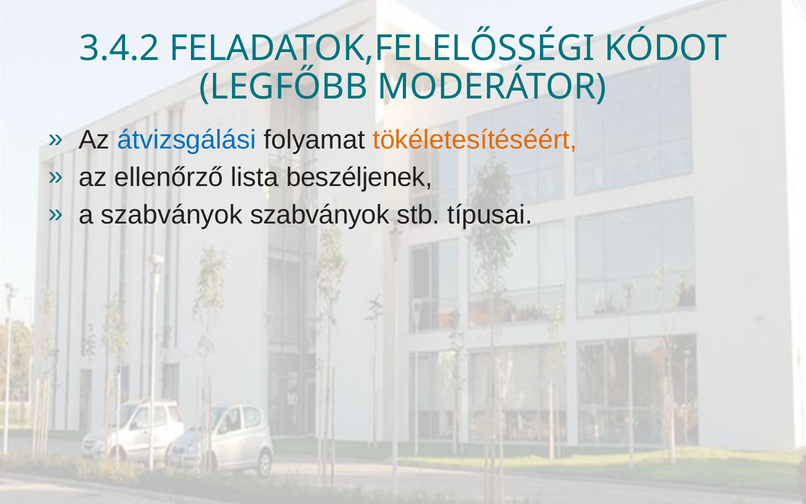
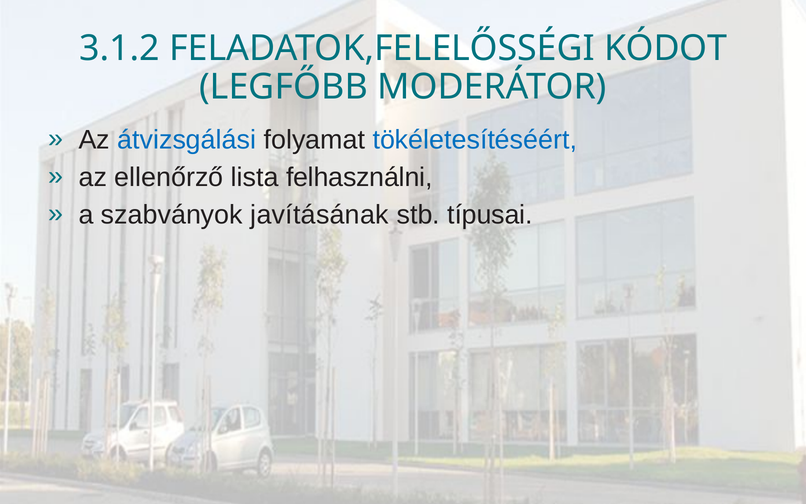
3.4.2: 3.4.2 -> 3.1.2
tökéletesítéséért colour: orange -> blue
beszéljenek: beszéljenek -> felhasználni
szabványok szabványok: szabványok -> javításának
